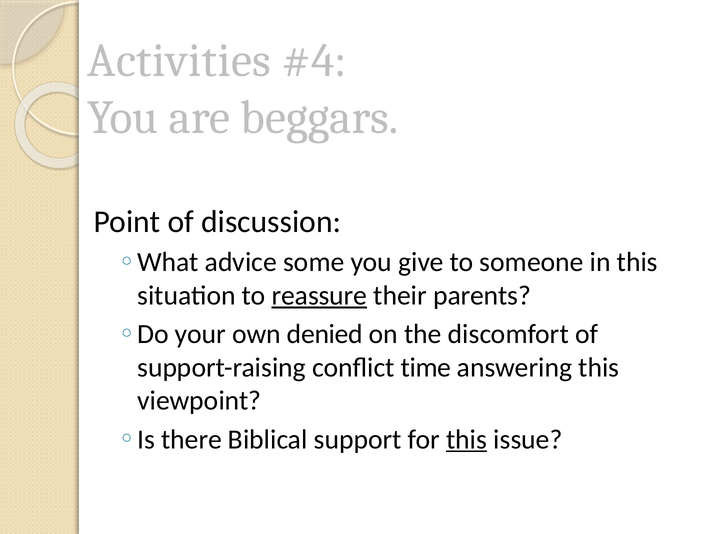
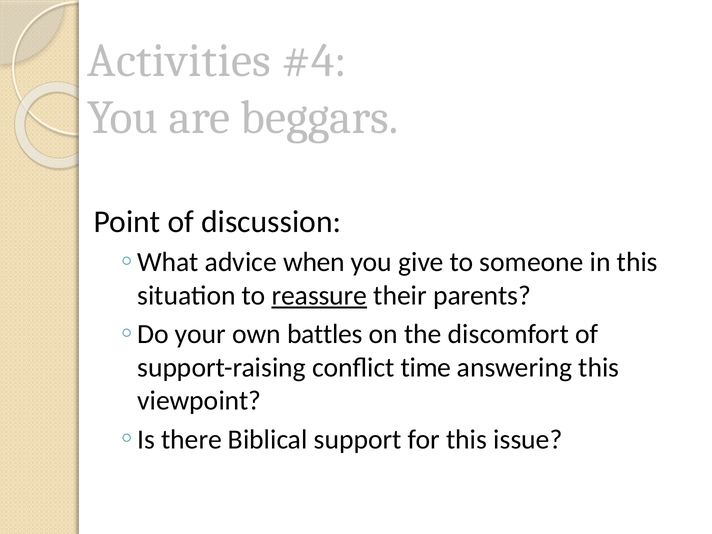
some: some -> when
denied: denied -> battles
this at (467, 439) underline: present -> none
